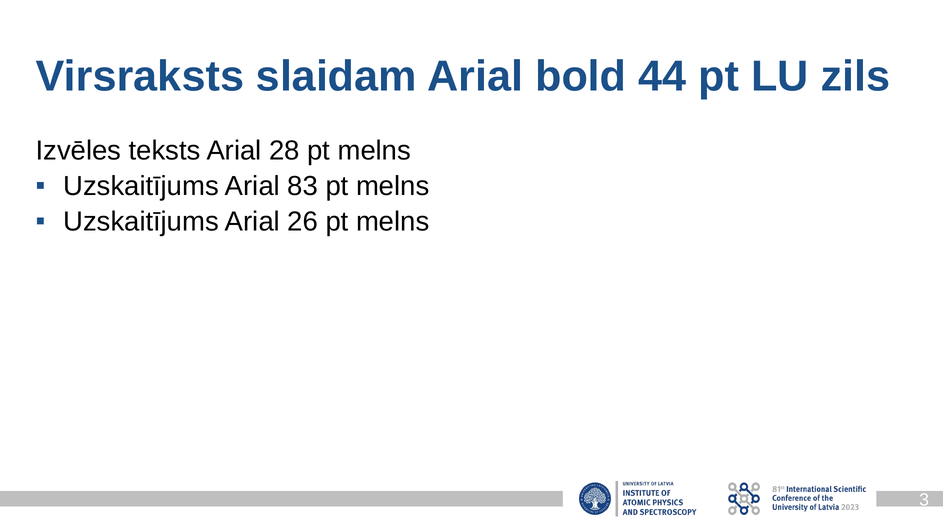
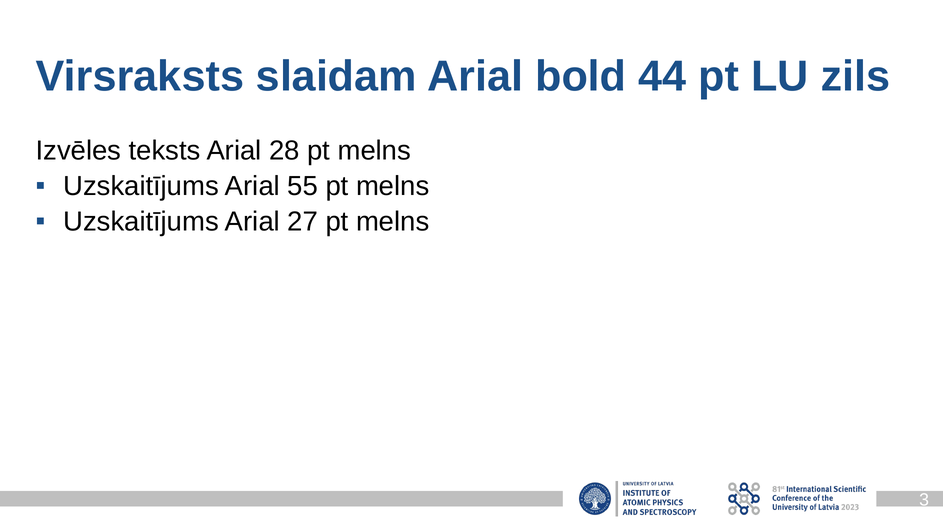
83: 83 -> 55
26: 26 -> 27
